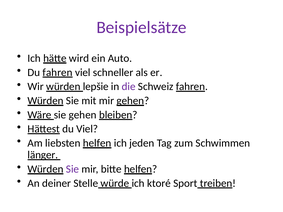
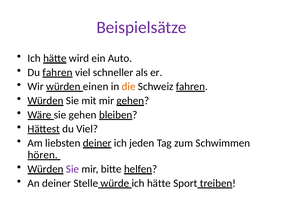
lepšie: lepšie -> einen
die colour: purple -> orange
liebsten helfen: helfen -> deiner
länger: länger -> hören
würde ich ktoré: ktoré -> hätte
